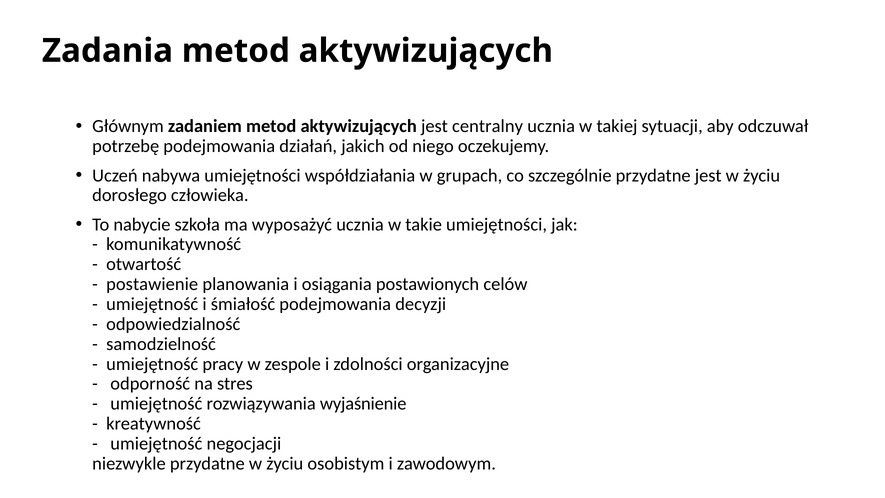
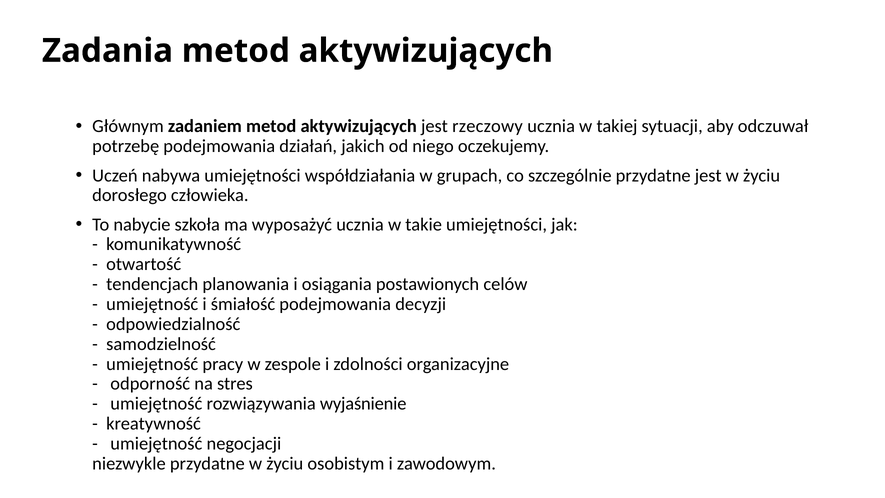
centralny: centralny -> rzeczowy
postawienie: postawienie -> tendencjach
